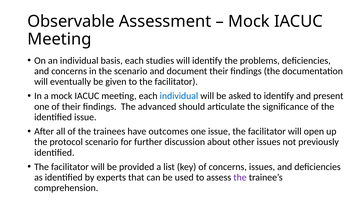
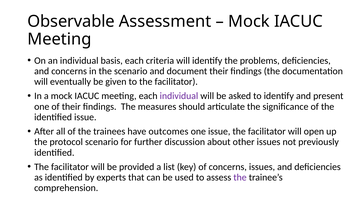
studies: studies -> criteria
individual at (179, 96) colour: blue -> purple
advanced: advanced -> measures
